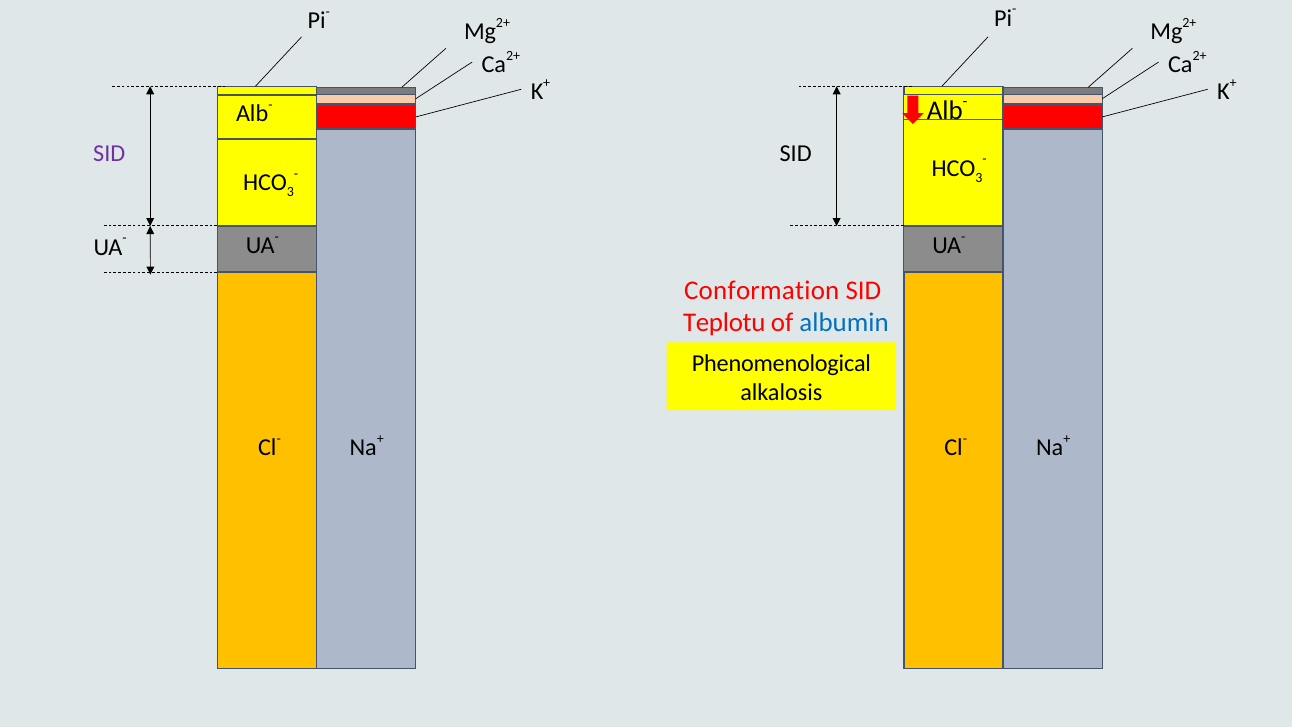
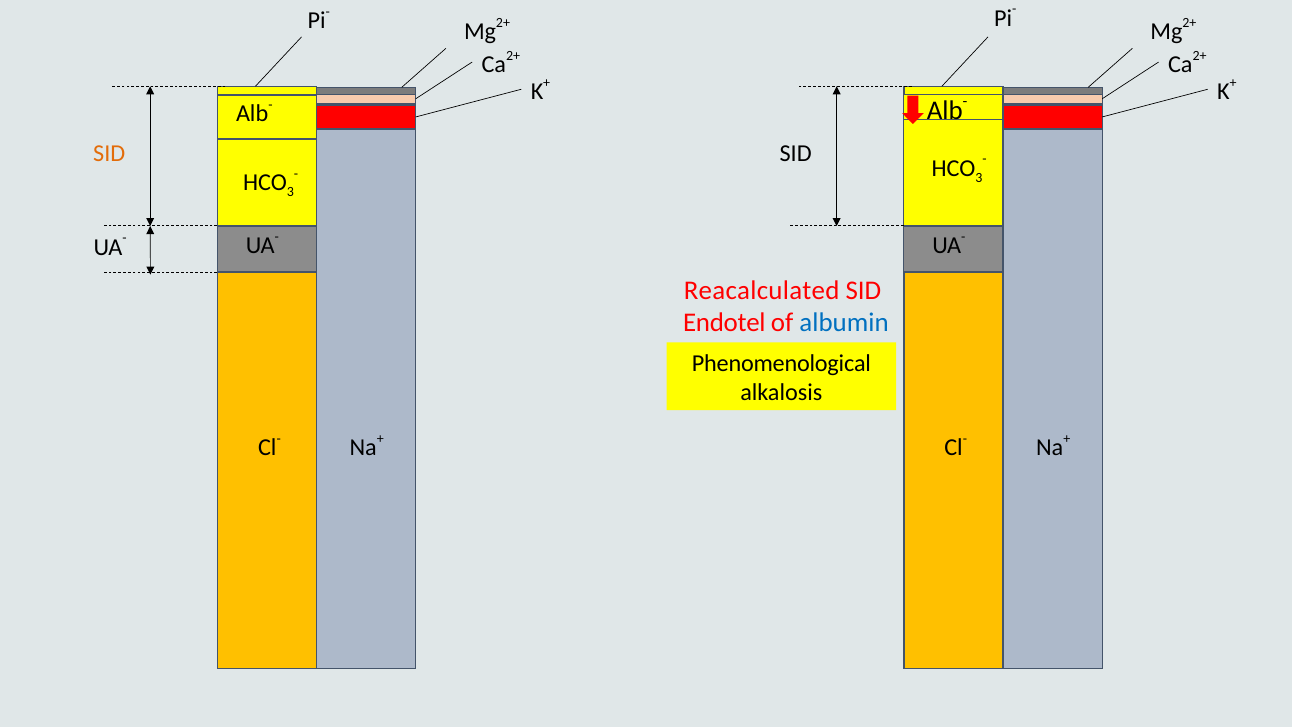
SID at (109, 153) colour: purple -> orange
Conformation: Conformation -> Reacalculated
Teplotu: Teplotu -> Endotel
